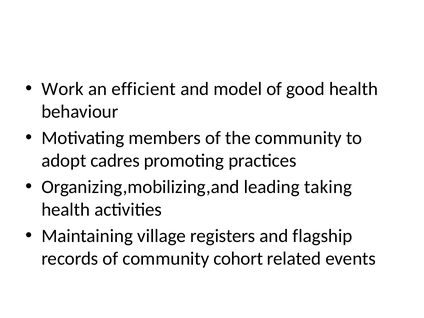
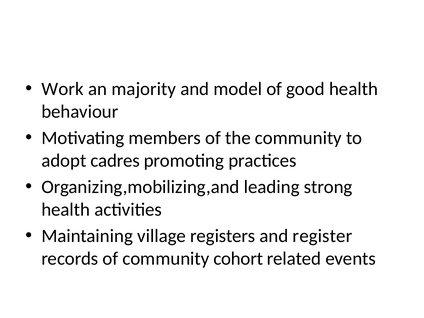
efficient: efficient -> majority
taking: taking -> strong
flagship: flagship -> register
